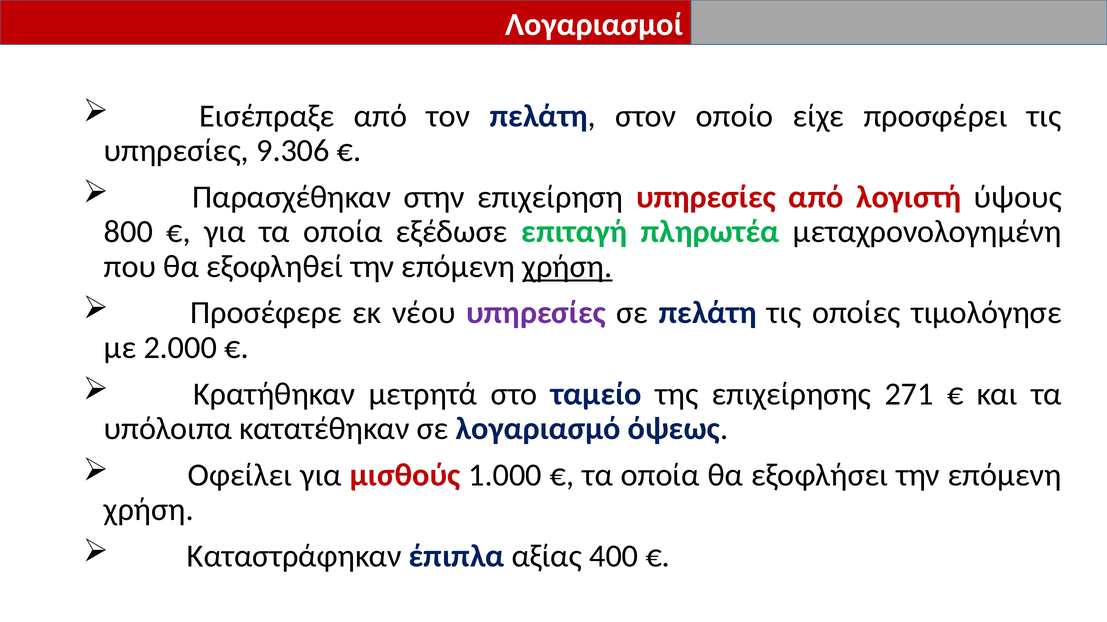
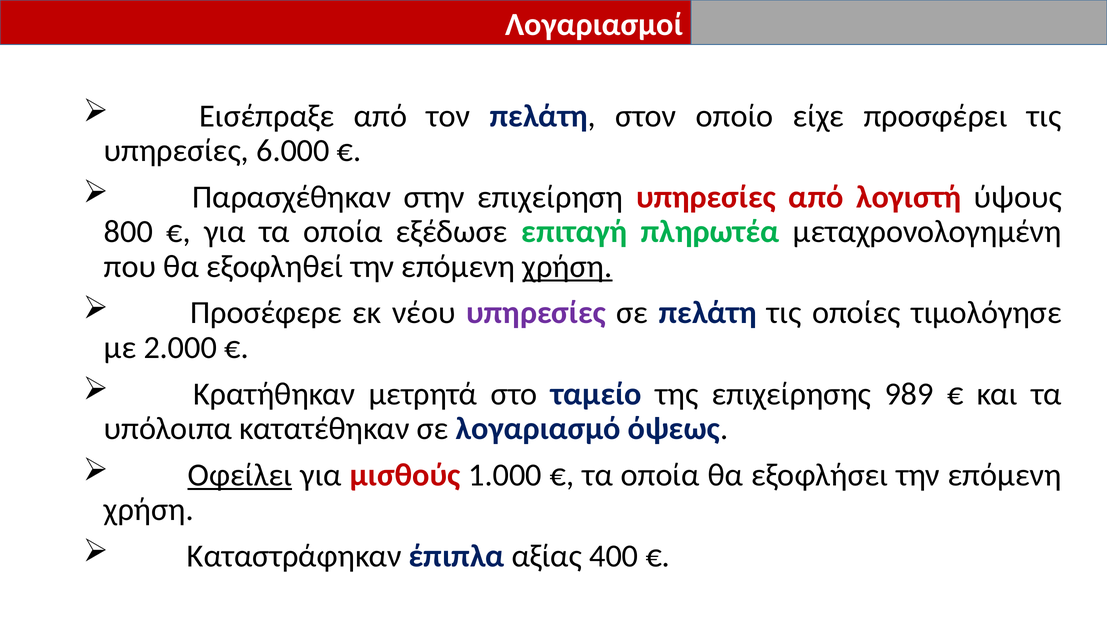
9.306: 9.306 -> 6.000
271: 271 -> 989
Οφείλει underline: none -> present
